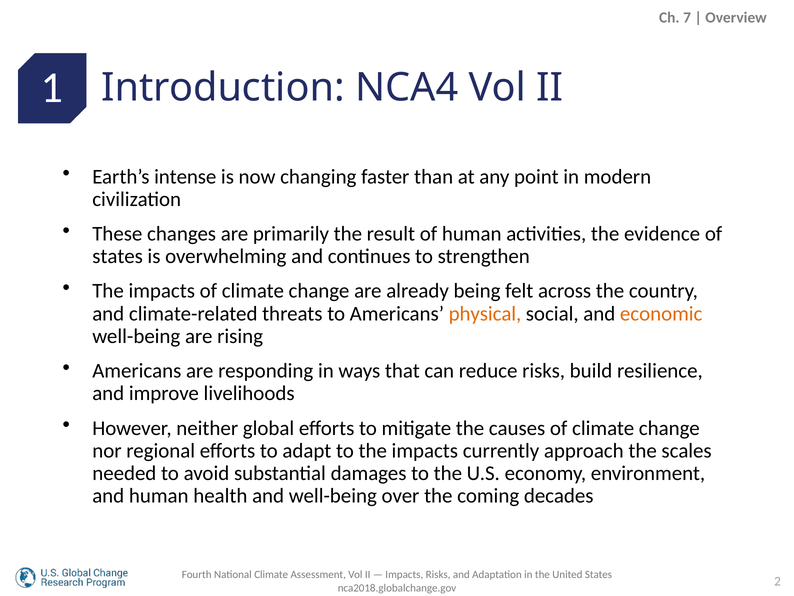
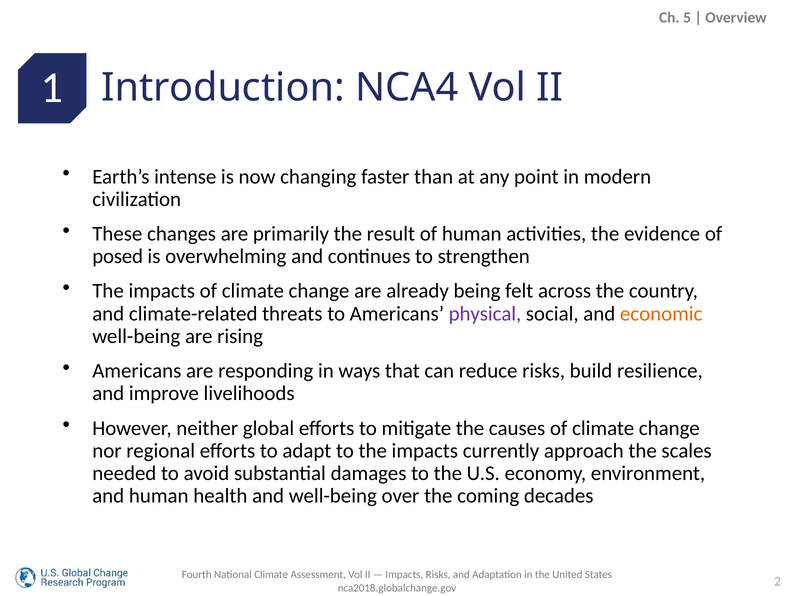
7: 7 -> 5
states at (118, 256): states -> posed
physical colour: orange -> purple
